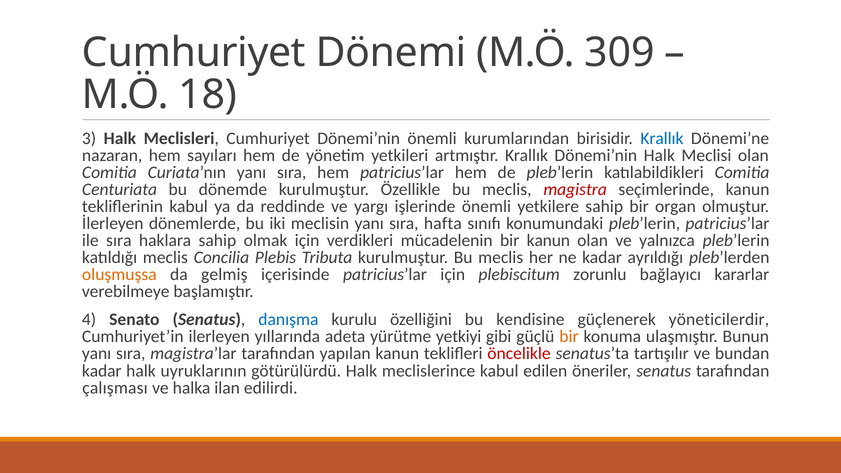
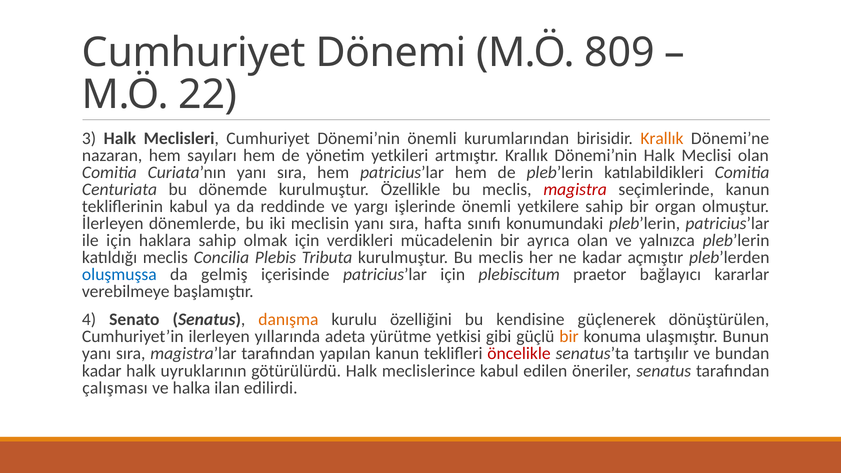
309: 309 -> 809
18: 18 -> 22
Krallık at (662, 138) colour: blue -> orange
ile sıra: sıra -> için
bir kanun: kanun -> ayrıca
ayrıldığı: ayrıldığı -> açmıştır
oluşmuşsa colour: orange -> blue
zorunlu: zorunlu -> praetor
danışma colour: blue -> orange
yöneticilerdir: yöneticilerdir -> dönüştürülen
yetkiyi: yetkiyi -> yetkisi
